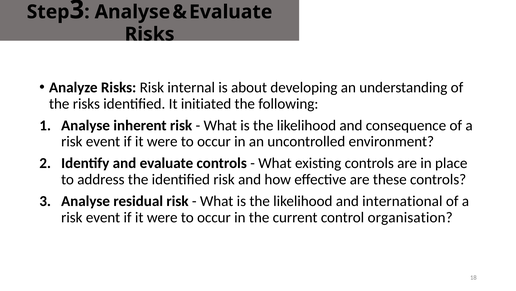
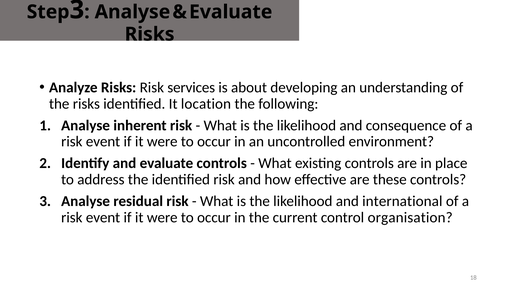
internal: internal -> services
initiated: initiated -> location
